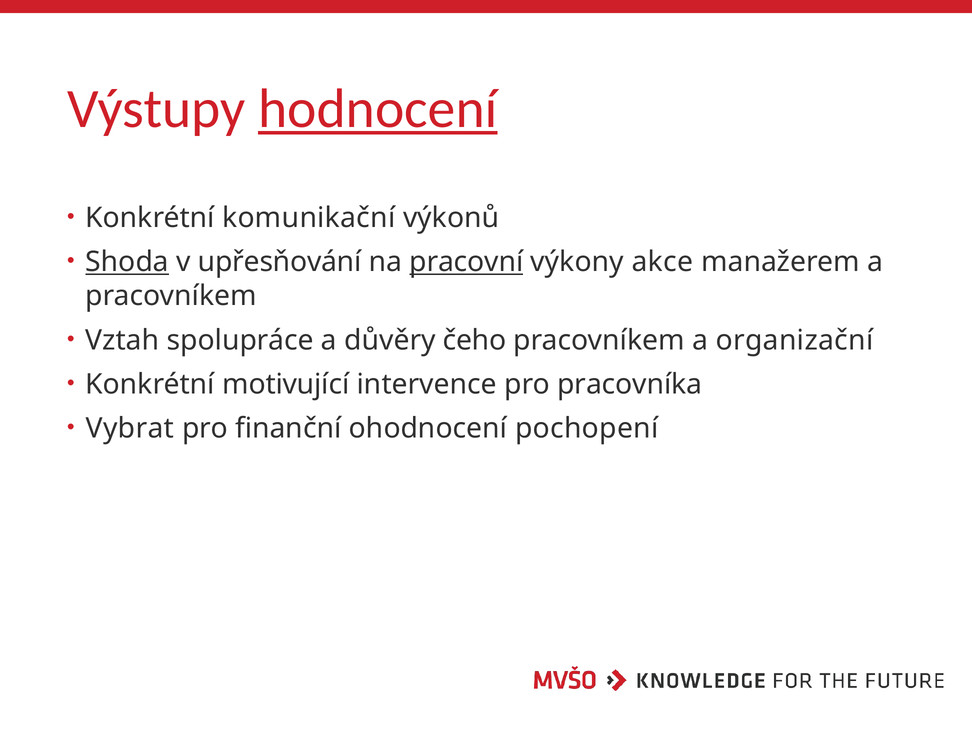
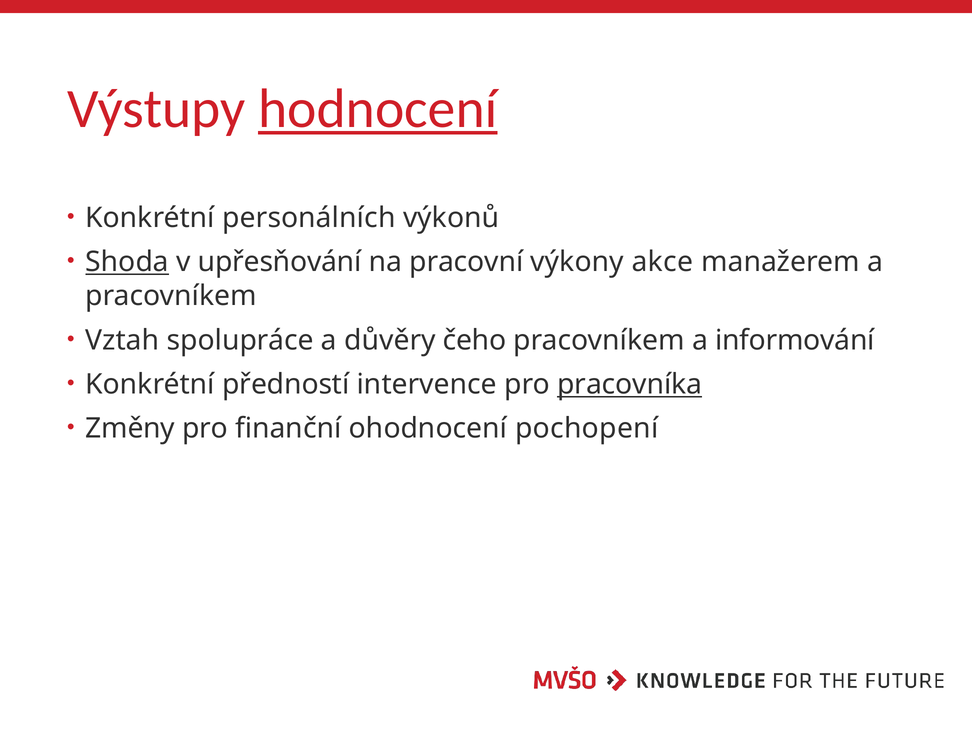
komunikační: komunikační -> personálních
pracovní underline: present -> none
organizační: organizační -> informování
motivující: motivující -> předností
pracovníka underline: none -> present
Vybrat: Vybrat -> Změny
